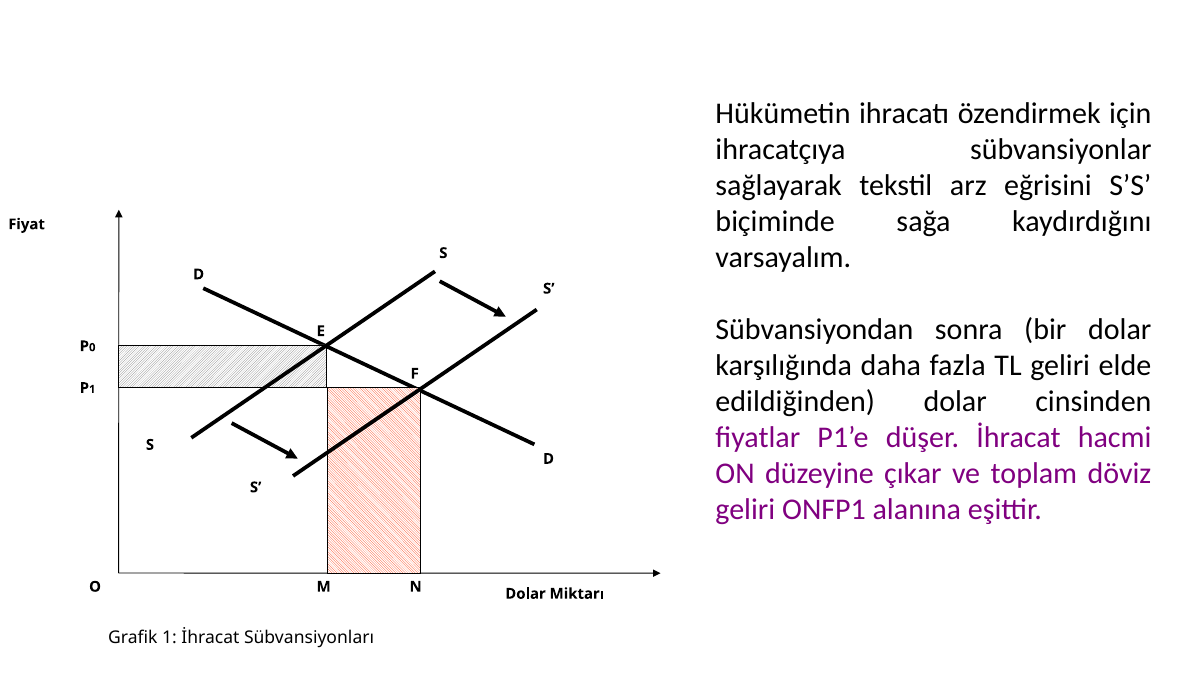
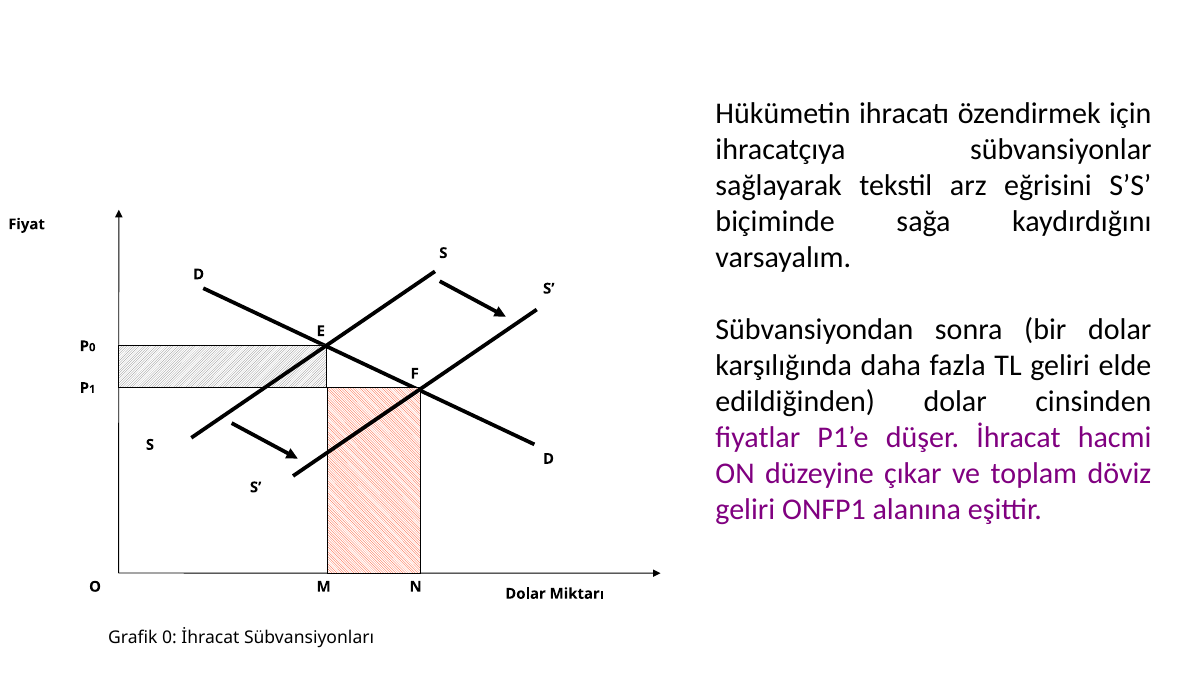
1: 1 -> 0
